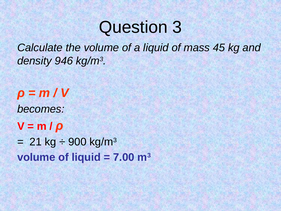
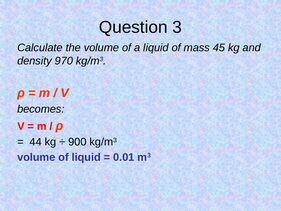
946: 946 -> 970
21: 21 -> 44
7.00: 7.00 -> 0.01
